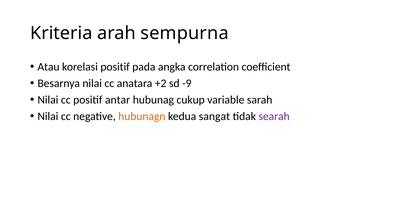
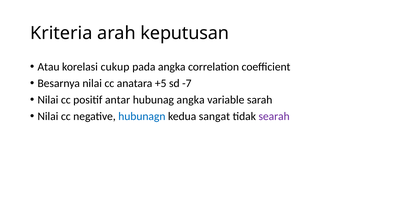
sempurna: sempurna -> keputusan
korelasi positif: positif -> cukup
+2: +2 -> +5
-9: -9 -> -7
hubunag cukup: cukup -> angka
hubunagn colour: orange -> blue
